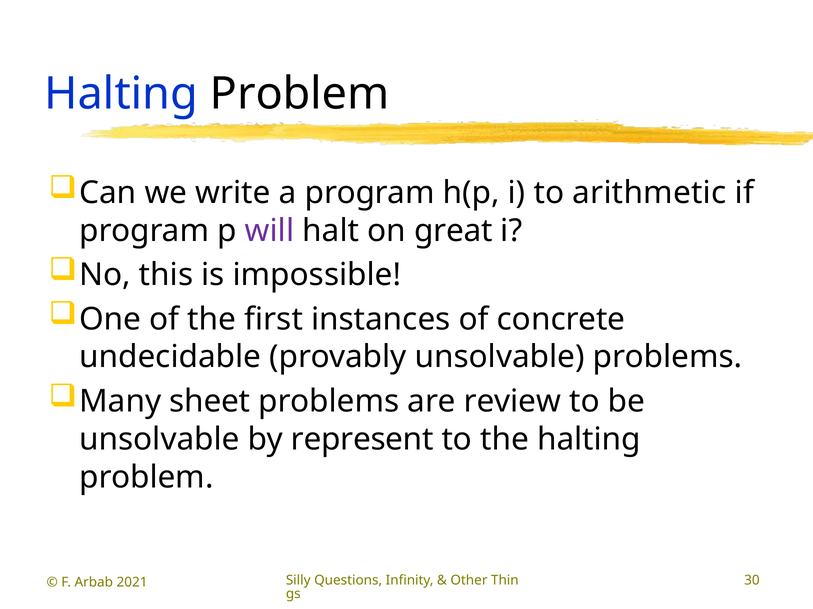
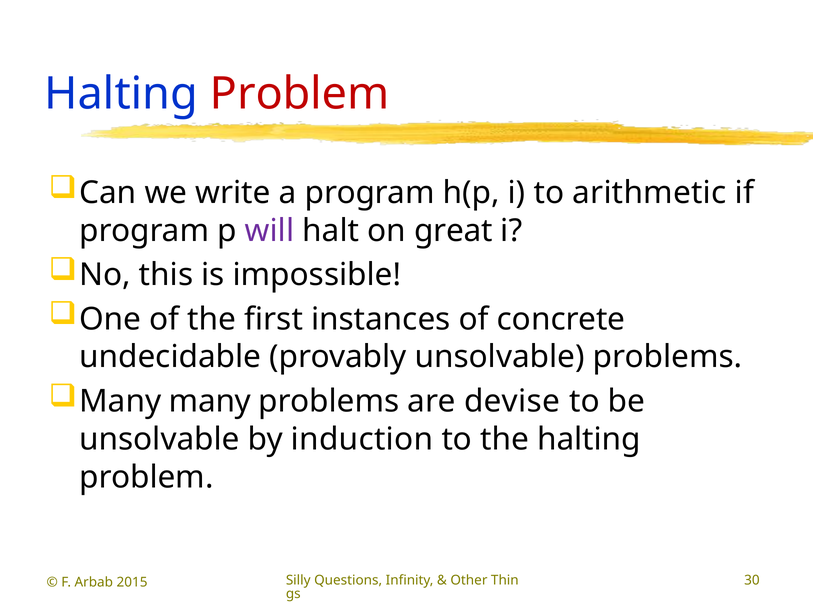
Problem at (300, 94) colour: black -> red
Many sheet: sheet -> many
review: review -> devise
represent: represent -> induction
2021: 2021 -> 2015
